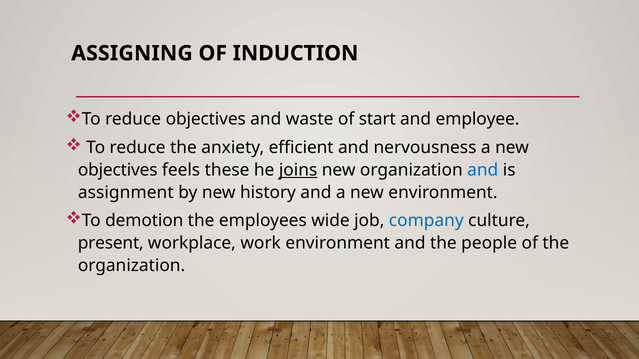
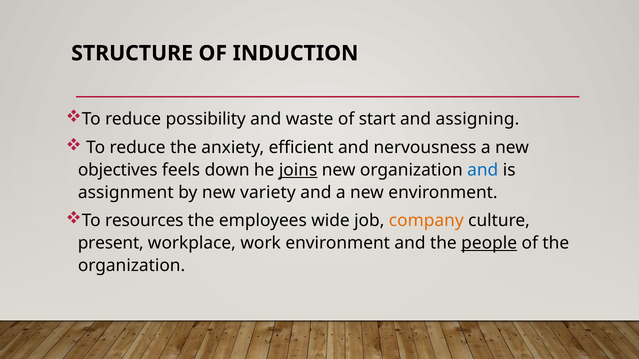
ASSIGNING: ASSIGNING -> STRUCTURE
reduce objectives: objectives -> possibility
employee: employee -> assigning
these: these -> down
history: history -> variety
demotion: demotion -> resources
company colour: blue -> orange
people underline: none -> present
